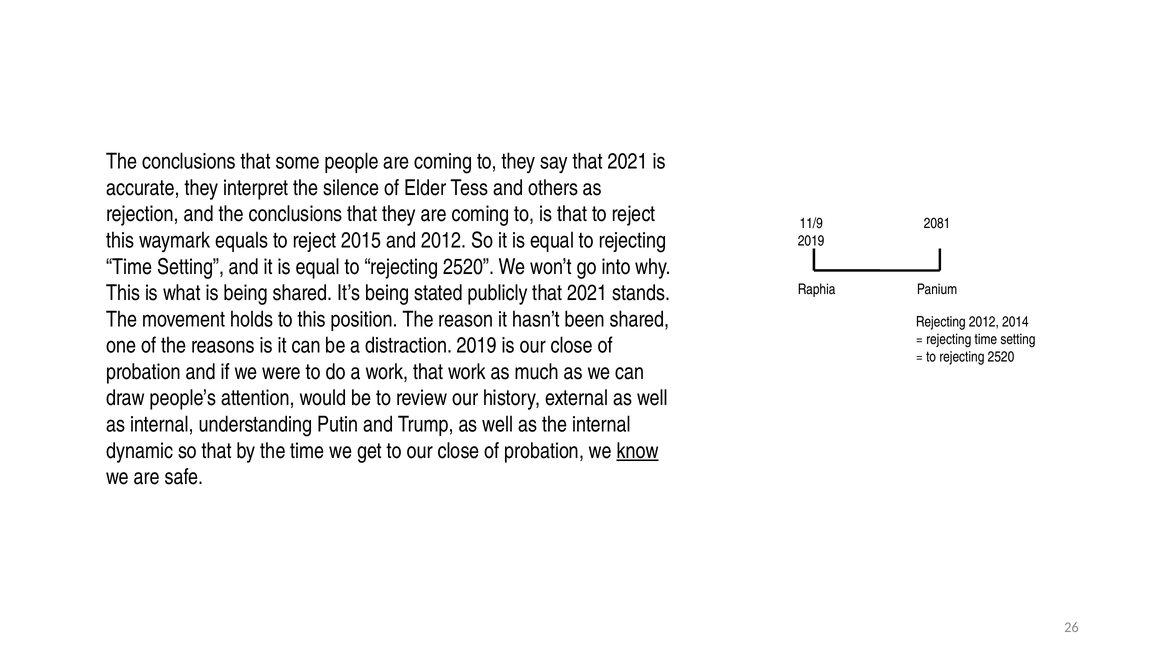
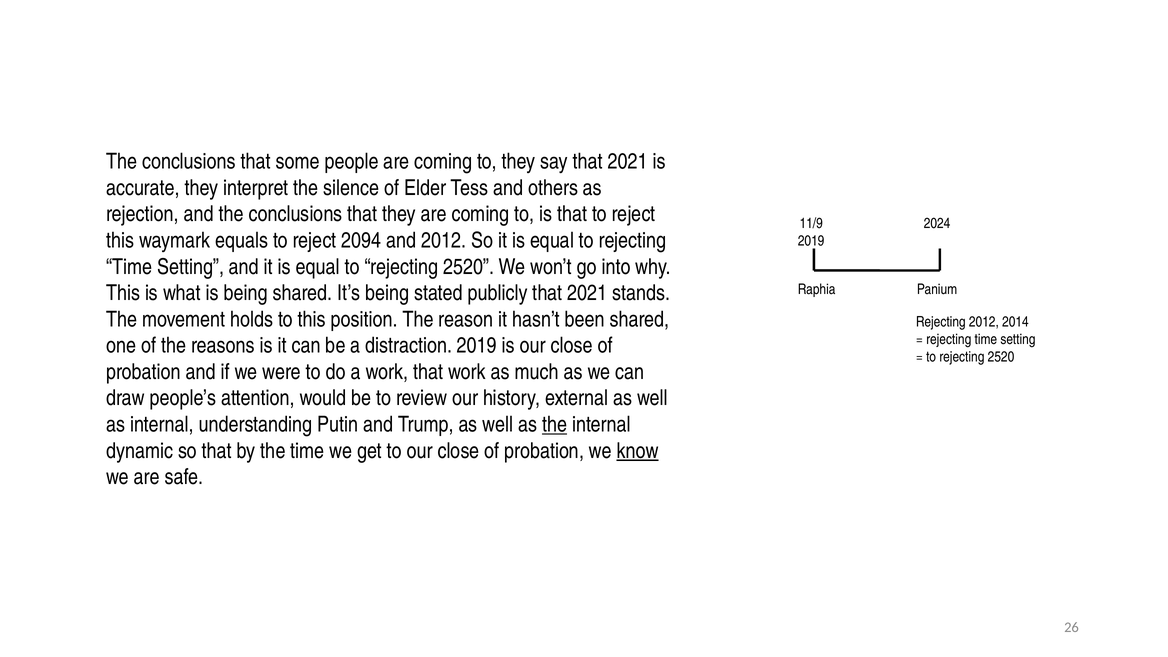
2081: 2081 -> 2024
2015: 2015 -> 2094
the at (555, 424) underline: none -> present
